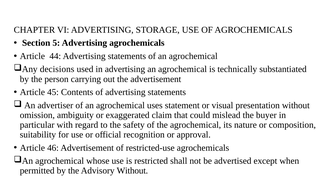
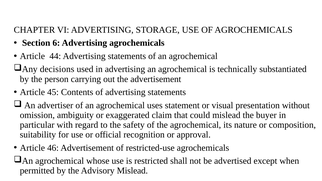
5: 5 -> 6
Advisory Without: Without -> Mislead
